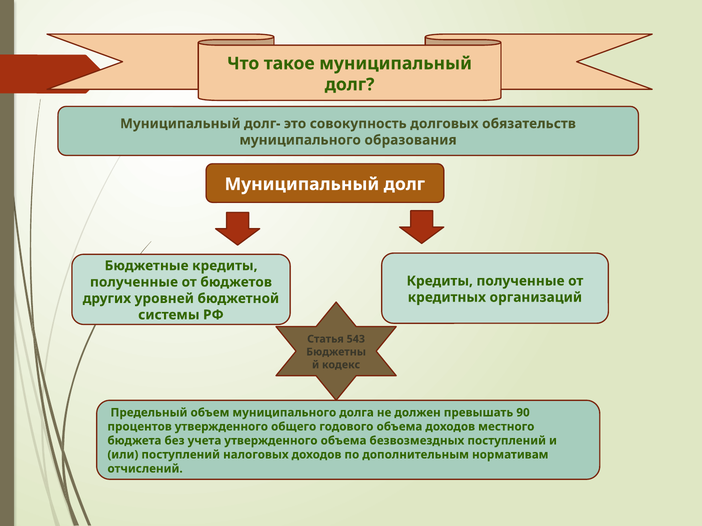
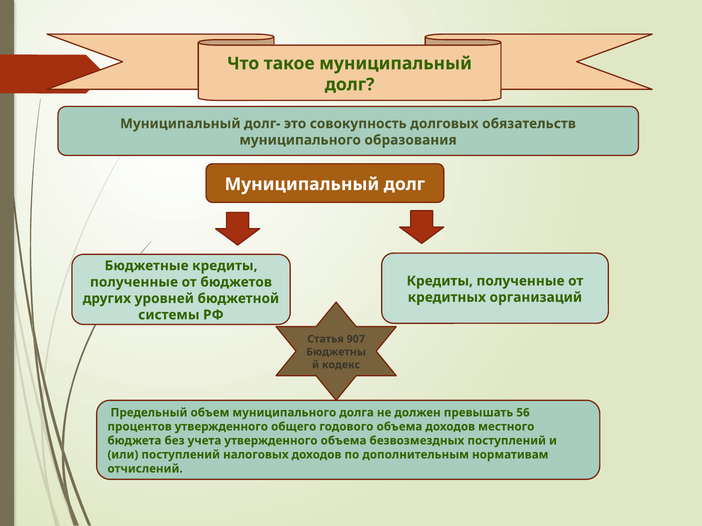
543: 543 -> 907
90: 90 -> 56
